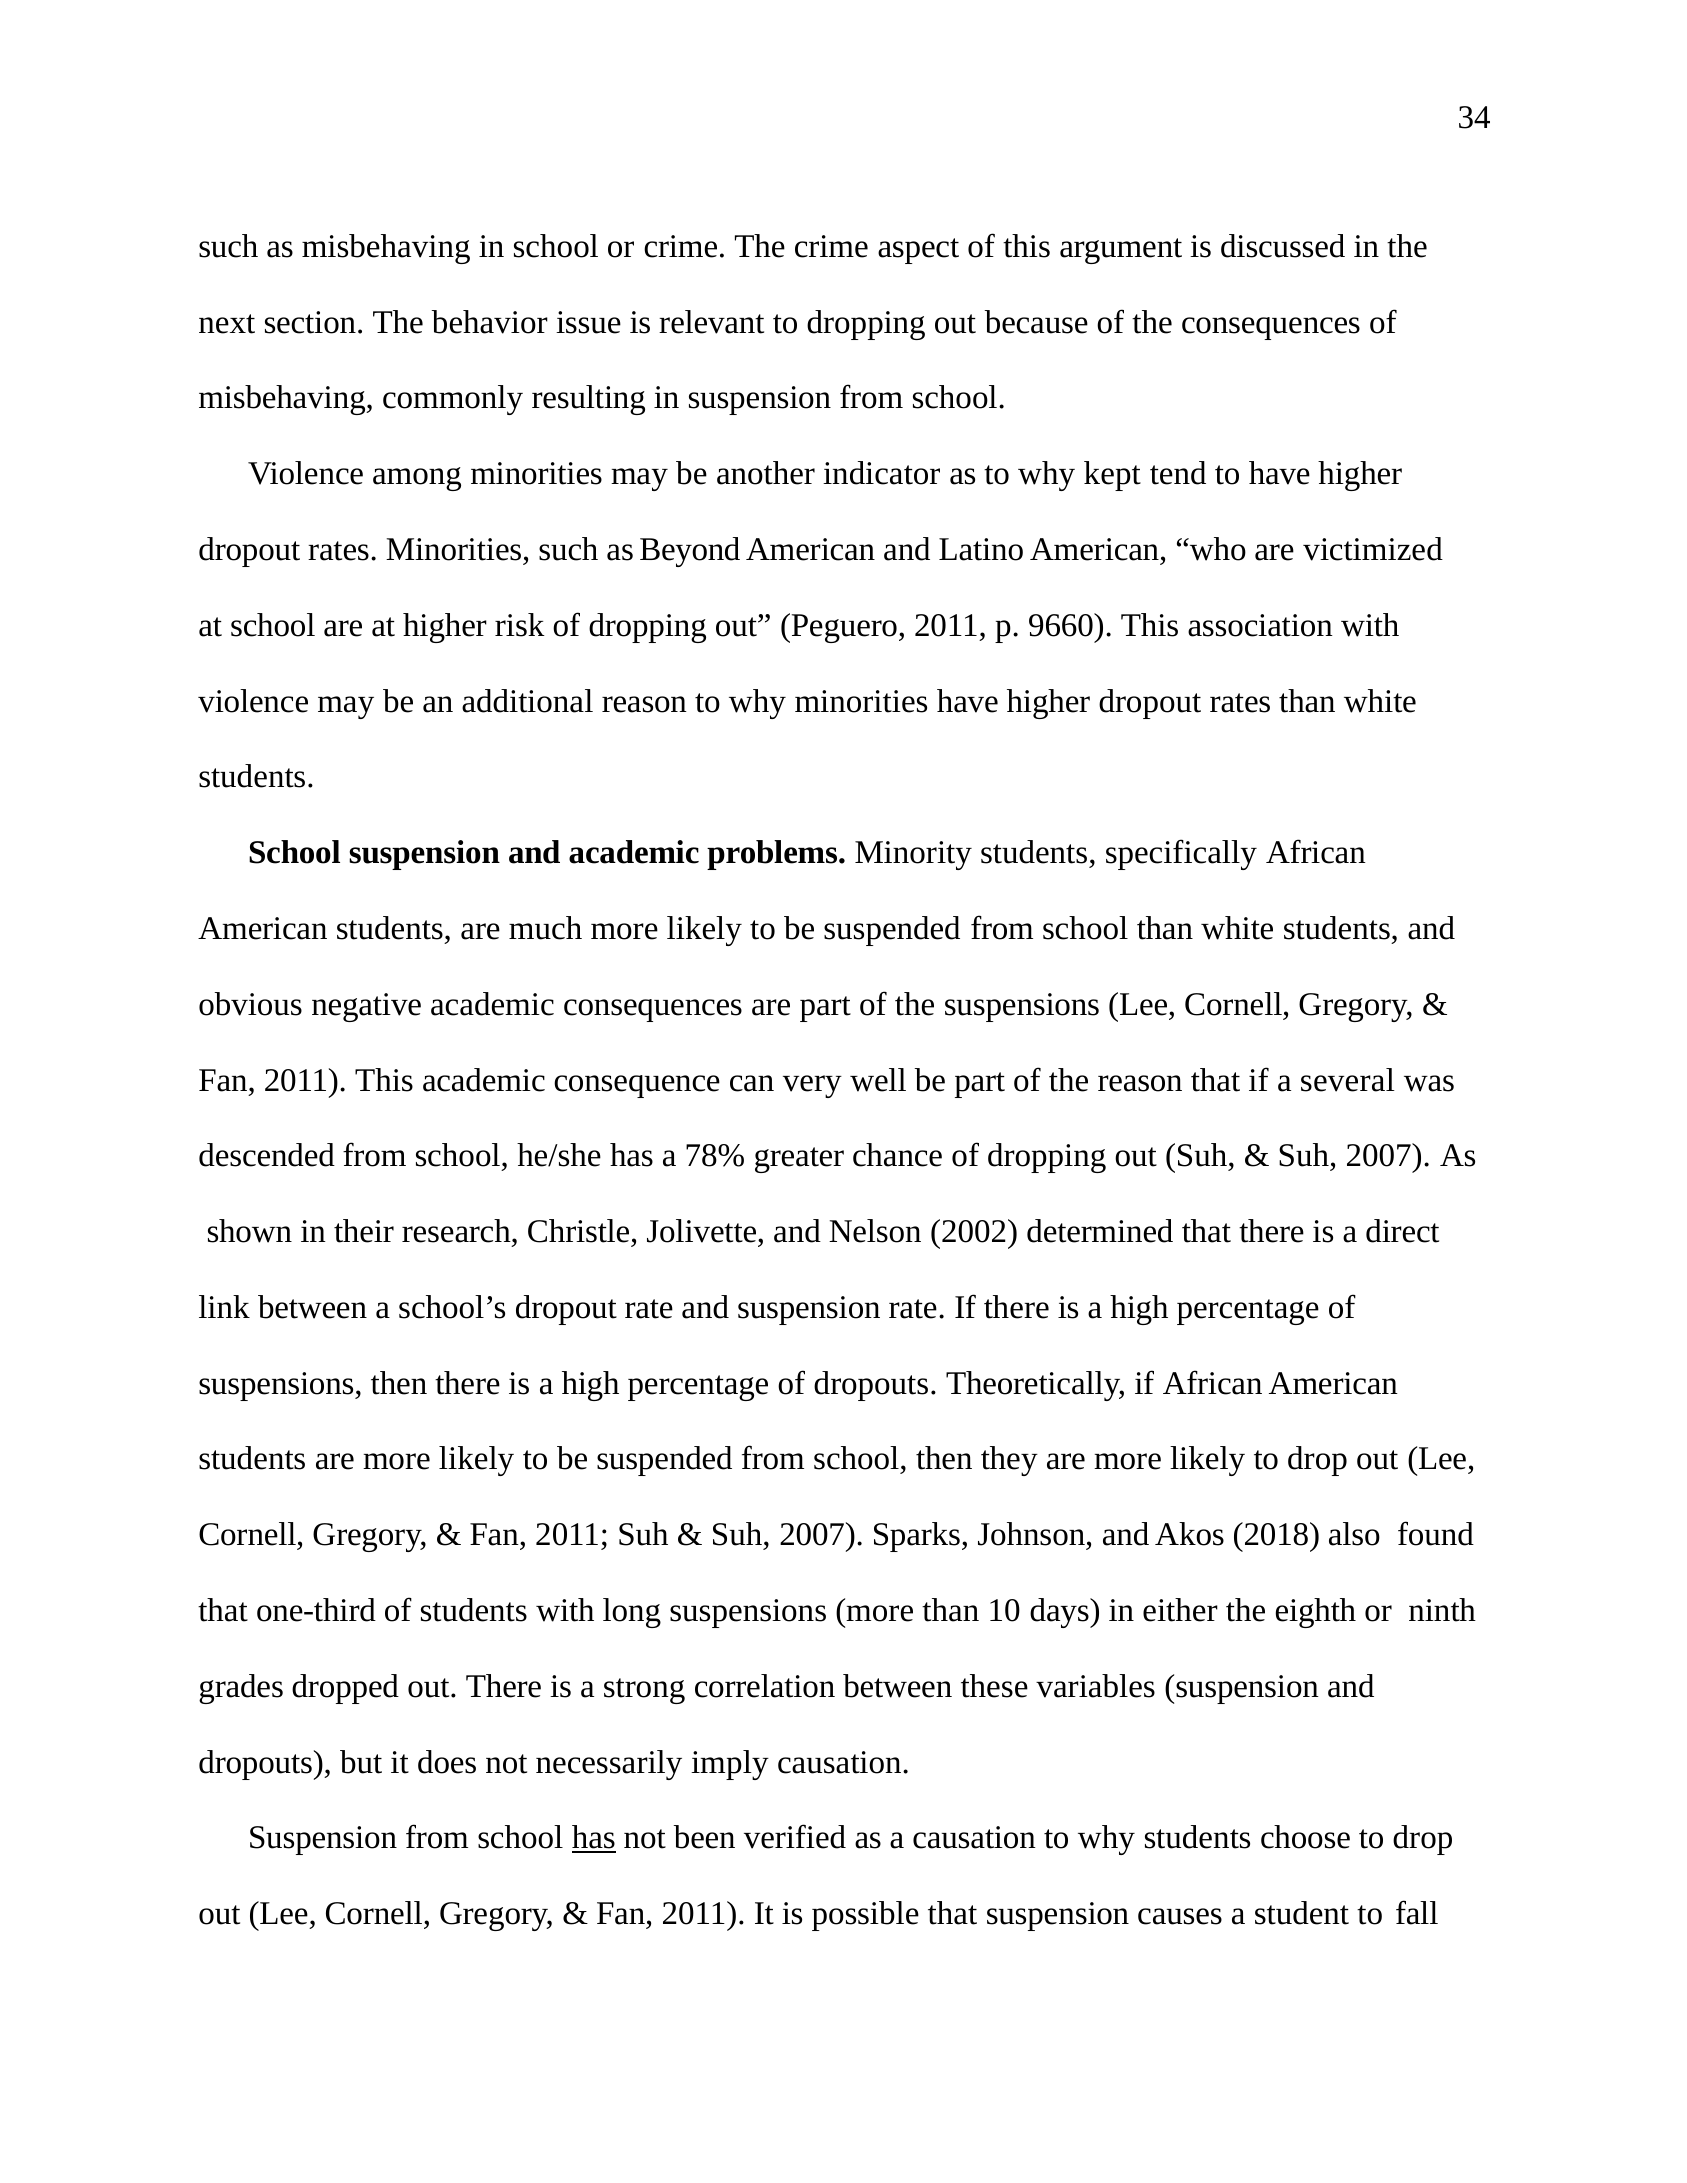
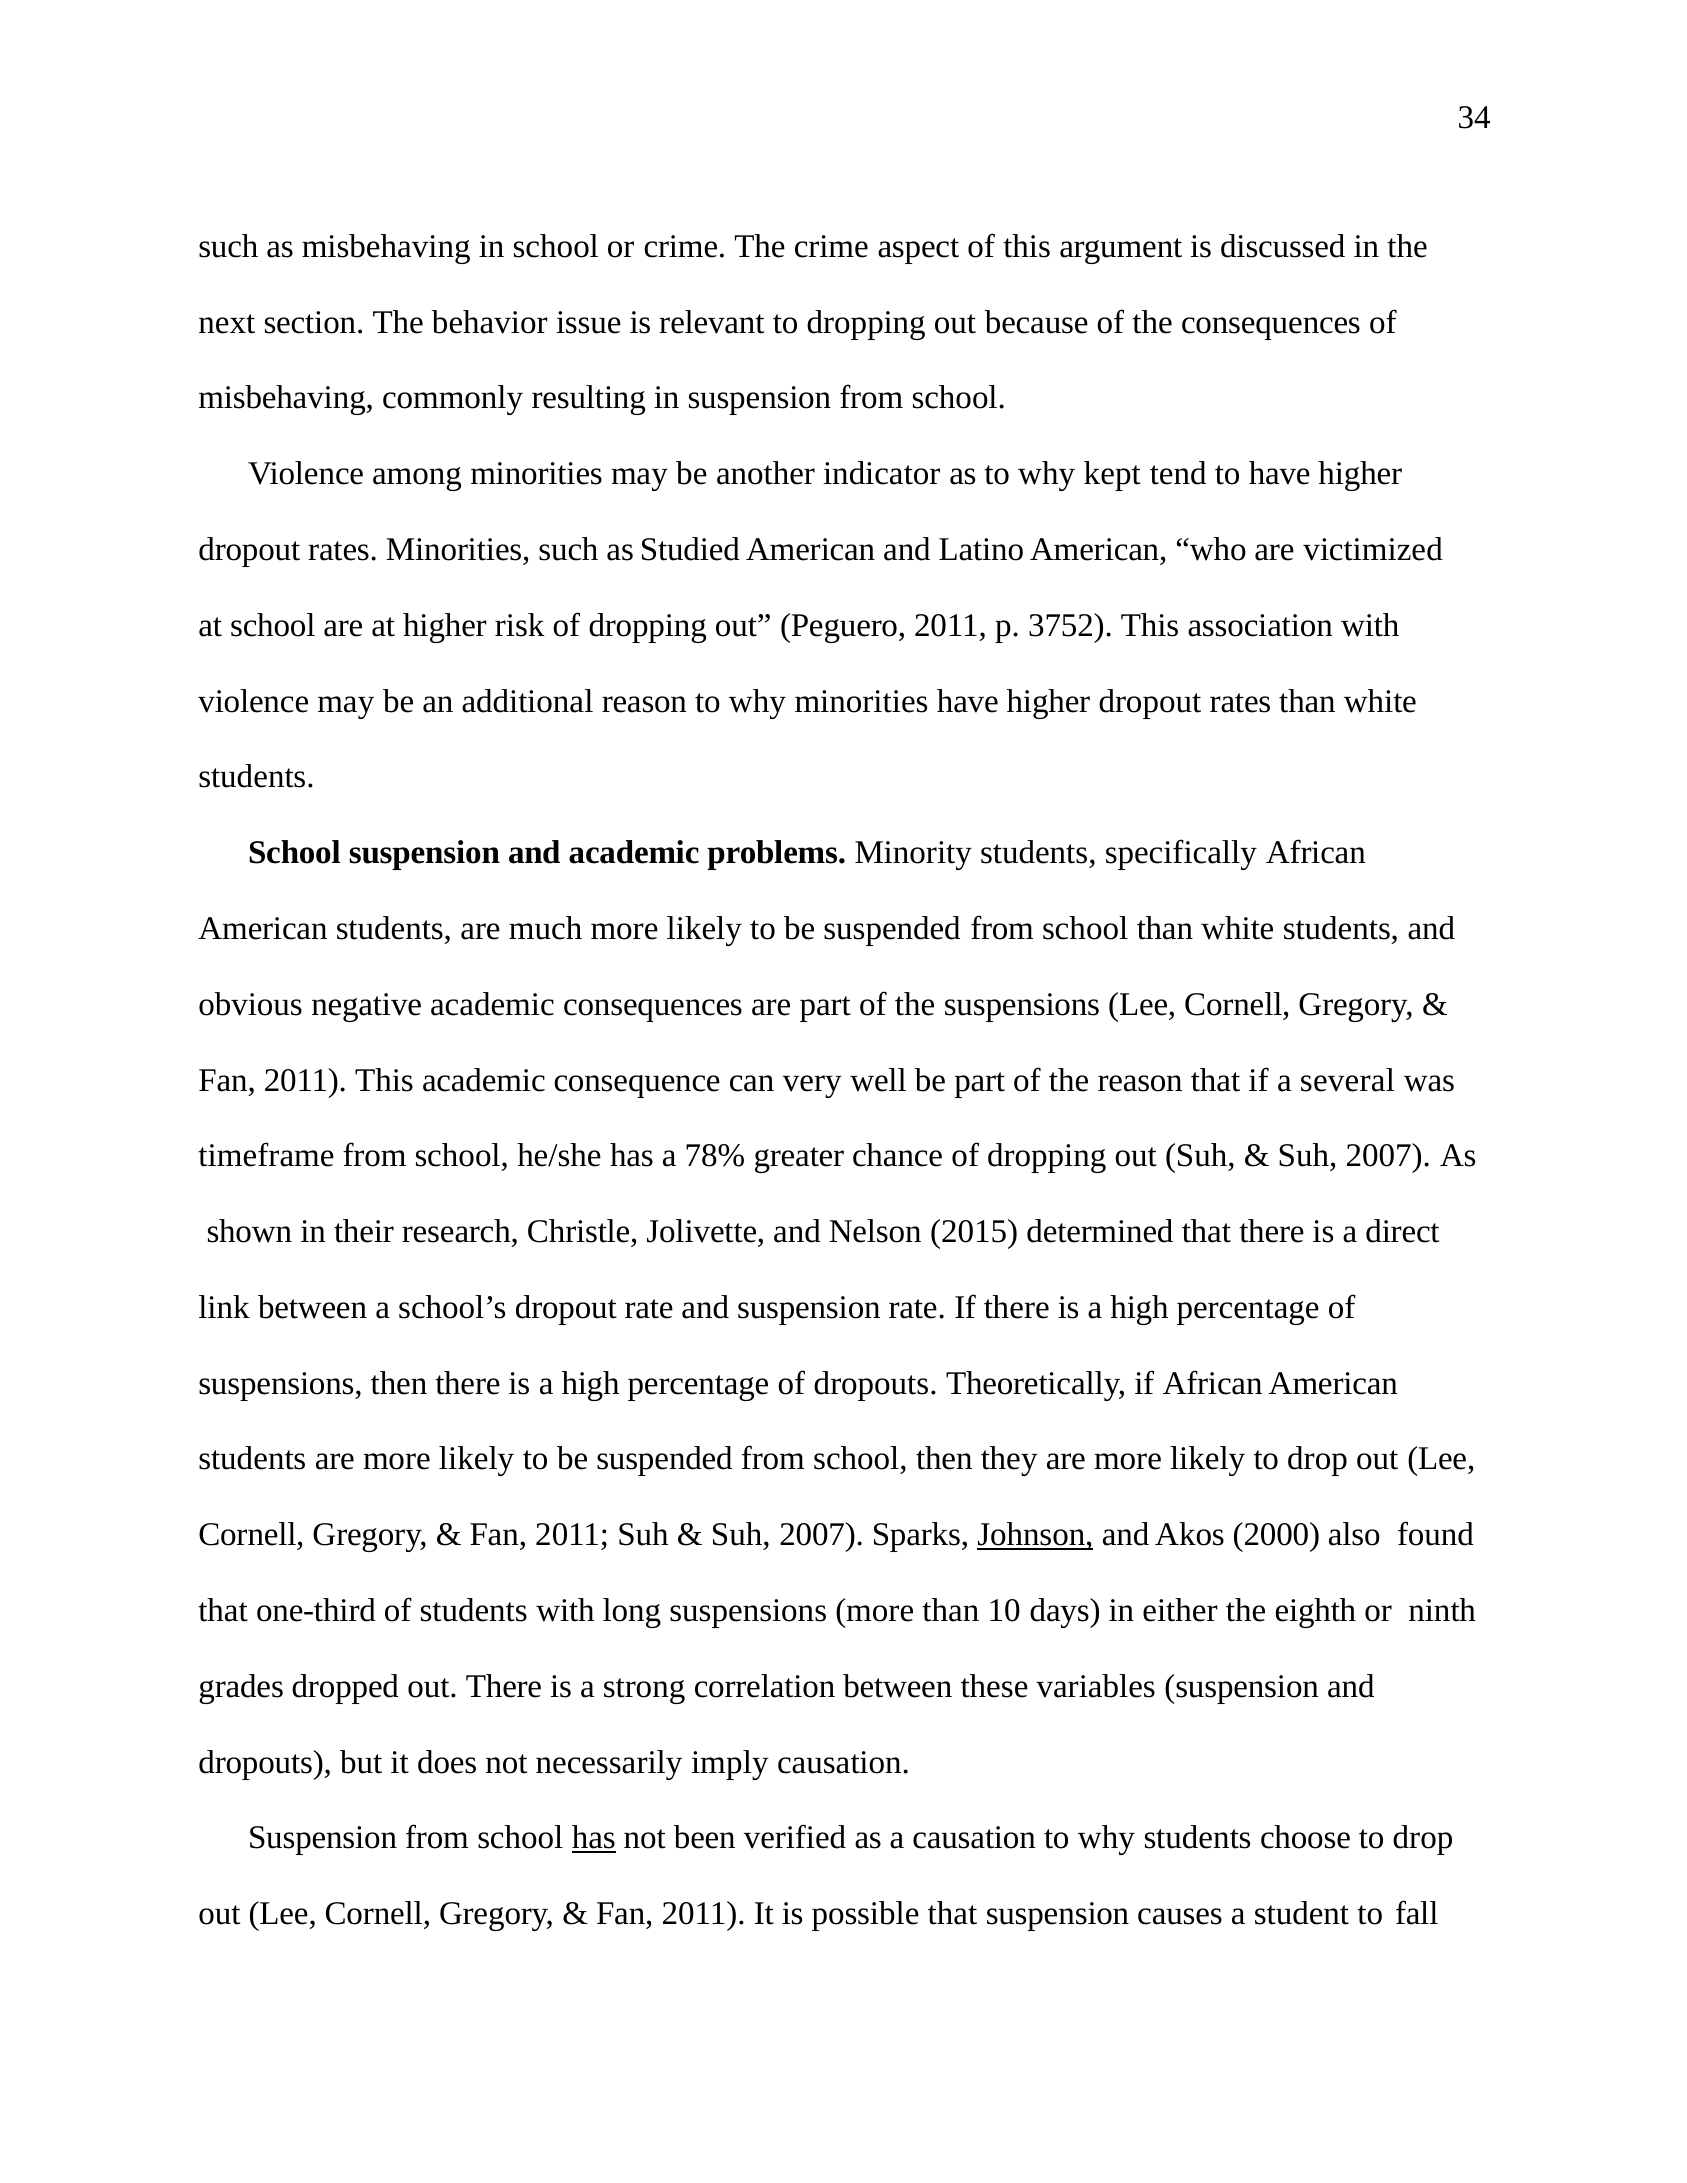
Beyond: Beyond -> Studied
9660: 9660 -> 3752
descended: descended -> timeframe
2002: 2002 -> 2015
Johnson underline: none -> present
2018: 2018 -> 2000
